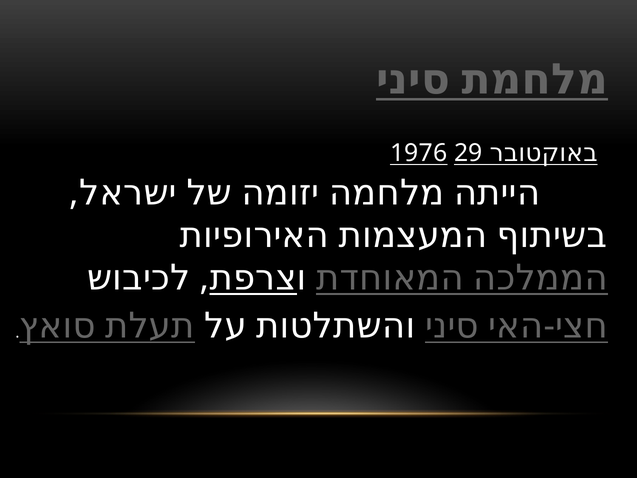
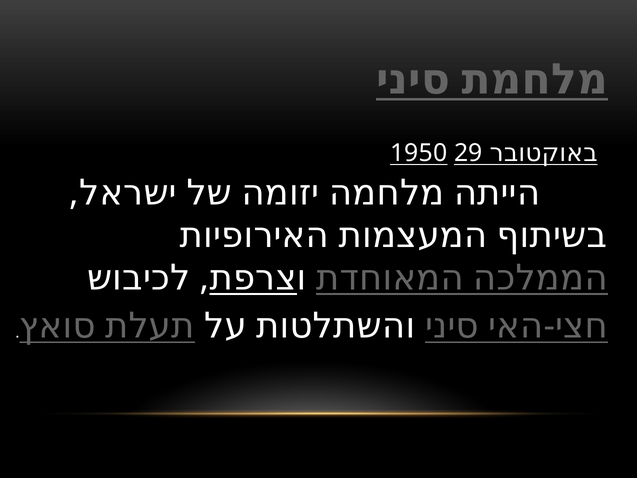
1976: 1976 -> 1950
